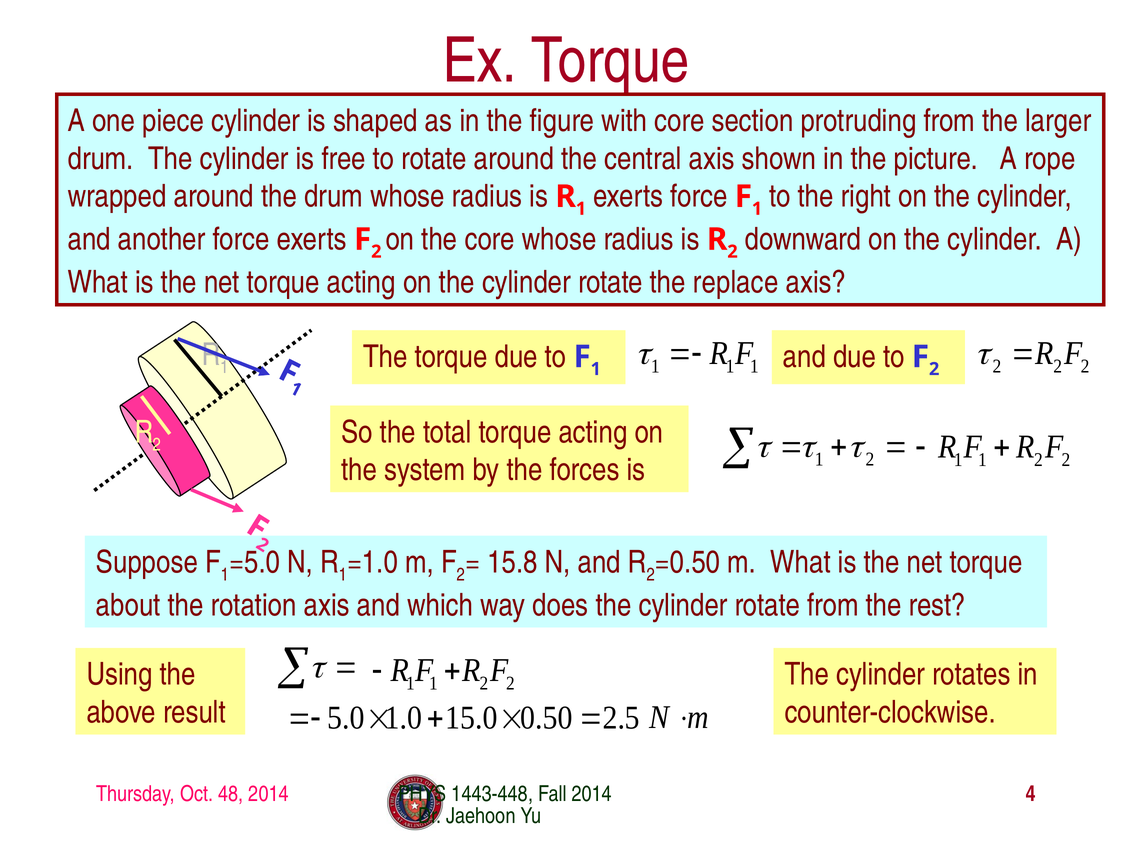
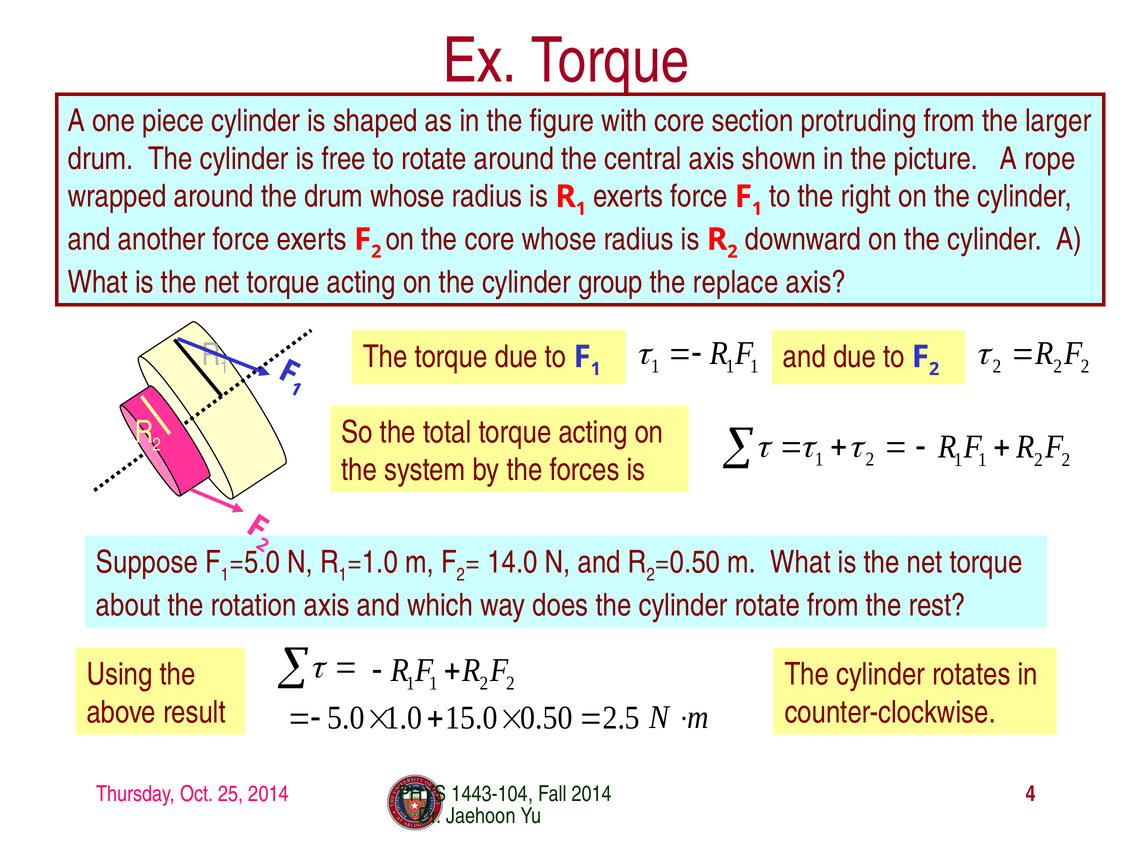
on the cylinder rotate: rotate -> group
15.8: 15.8 -> 14.0
48: 48 -> 25
1443-448: 1443-448 -> 1443-104
